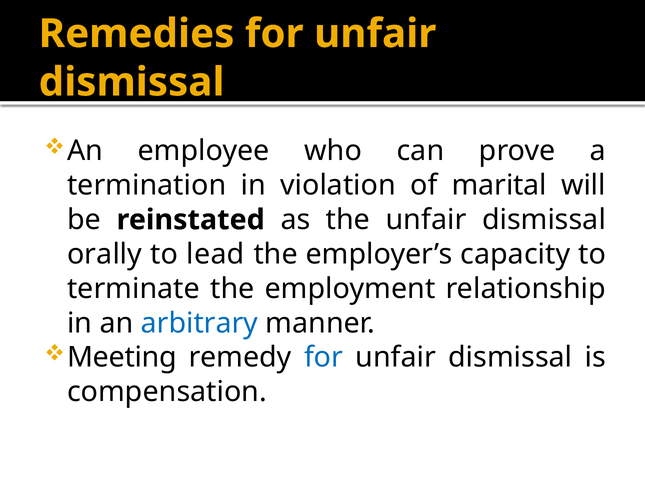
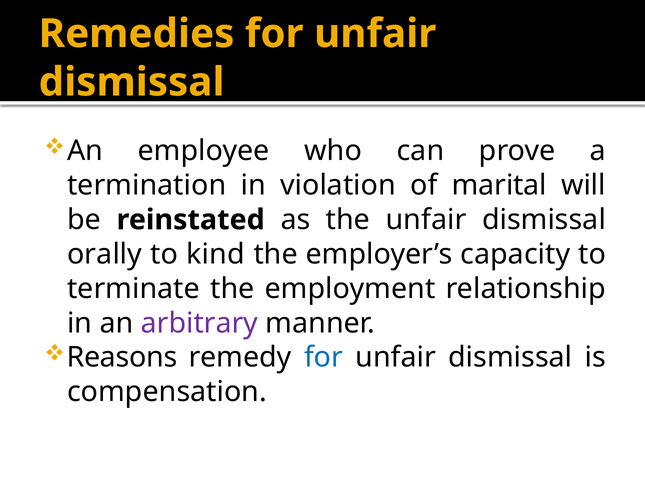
lead: lead -> kind
arbitrary colour: blue -> purple
Meeting: Meeting -> Reasons
